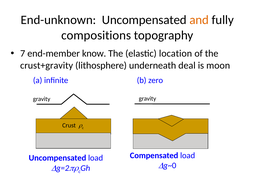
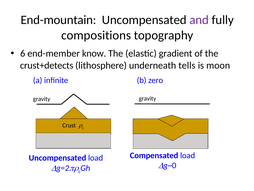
End-unknown: End-unknown -> End-mountain
and colour: orange -> purple
7: 7 -> 6
location: location -> gradient
crust+gravity: crust+gravity -> crust+detects
deal: deal -> tells
